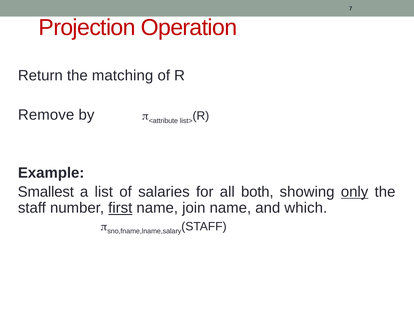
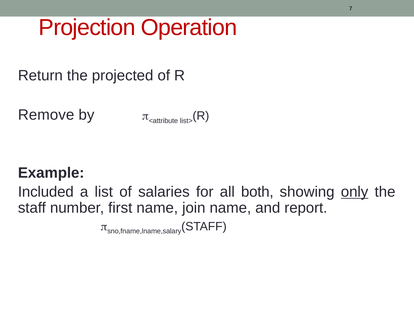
matching: matching -> projected
Smallest: Smallest -> Included
first underline: present -> none
which: which -> report
